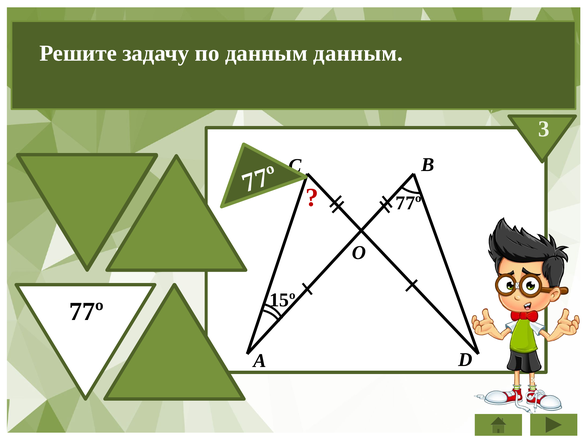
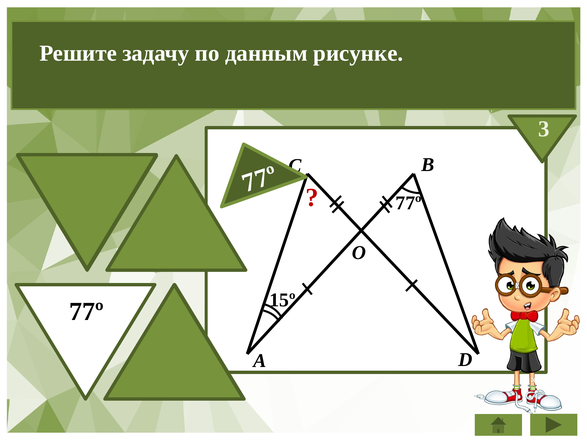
данным данным: данным -> рисунке
